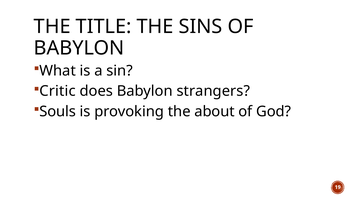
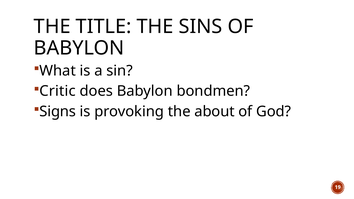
strangers: strangers -> bondmen
Souls: Souls -> Signs
